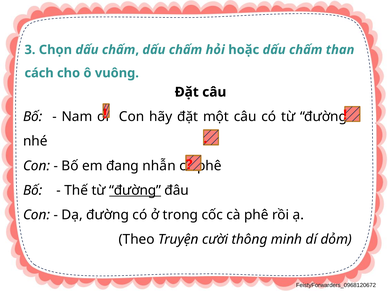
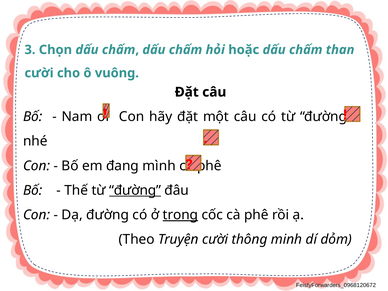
cách at (39, 73): cách -> cười
nhẫn: nhẫn -> mình
trong underline: none -> present
